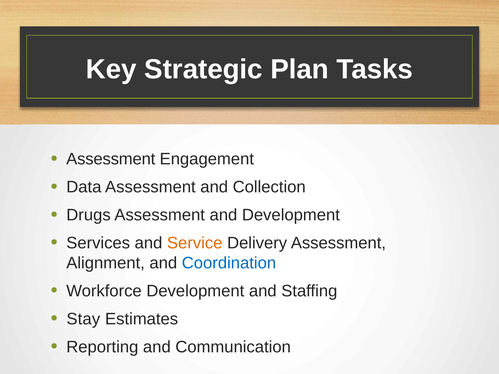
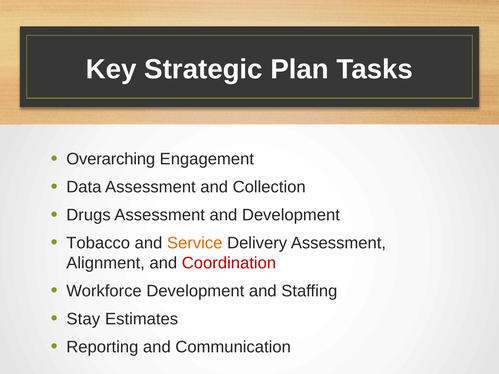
Assessment at (111, 159): Assessment -> Overarching
Services: Services -> Tobacco
Coordination colour: blue -> red
